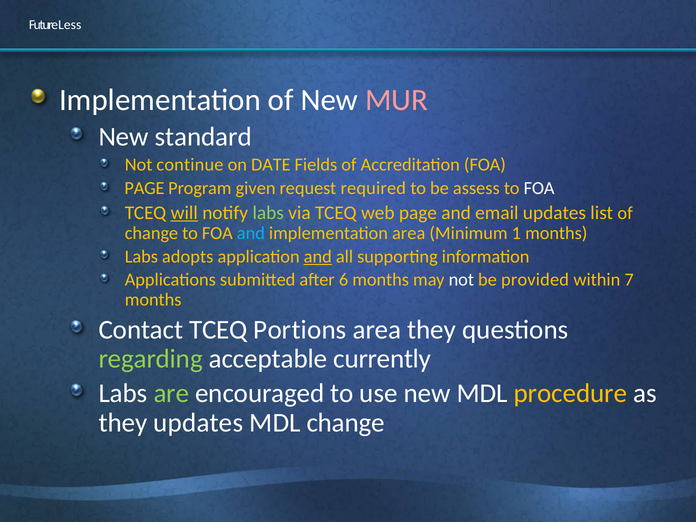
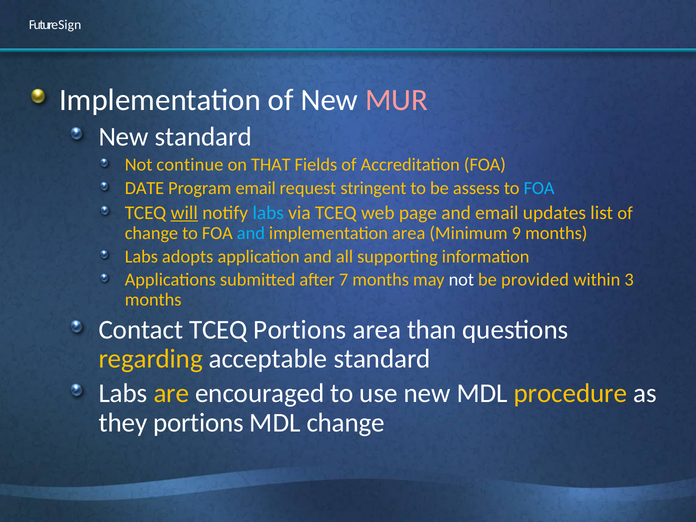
Less: Less -> Sign
DATE: DATE -> THAT
PAGE at (145, 188): PAGE -> DATE
Program given: given -> email
required: required -> stringent
FOA at (539, 188) colour: white -> light blue
labs at (268, 213) colour: light green -> light blue
1: 1 -> 9
and at (318, 256) underline: present -> none
6: 6 -> 7
7: 7 -> 3
area they: they -> than
regarding colour: light green -> yellow
acceptable currently: currently -> standard
are colour: light green -> yellow
they updates: updates -> portions
